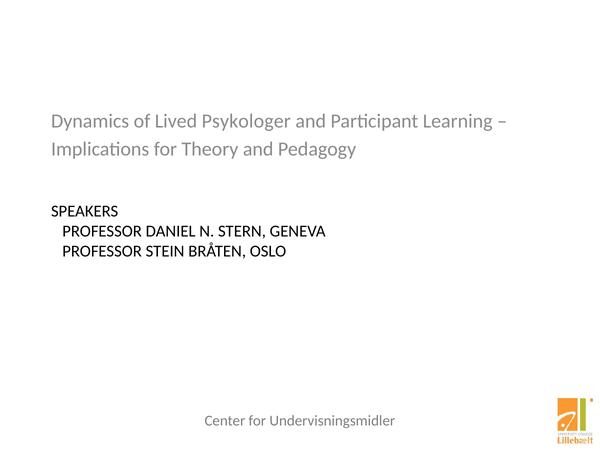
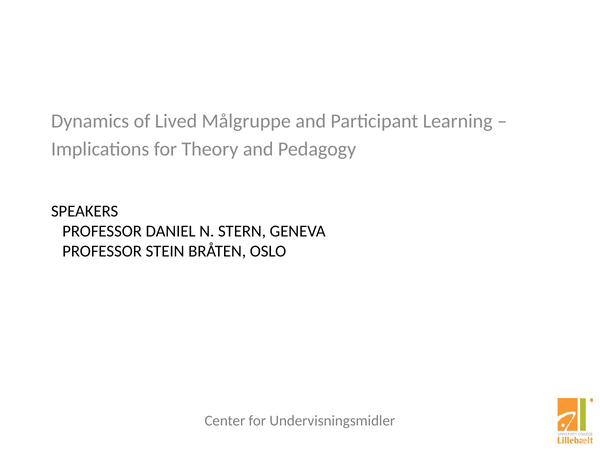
Psykologer: Psykologer -> Målgruppe
